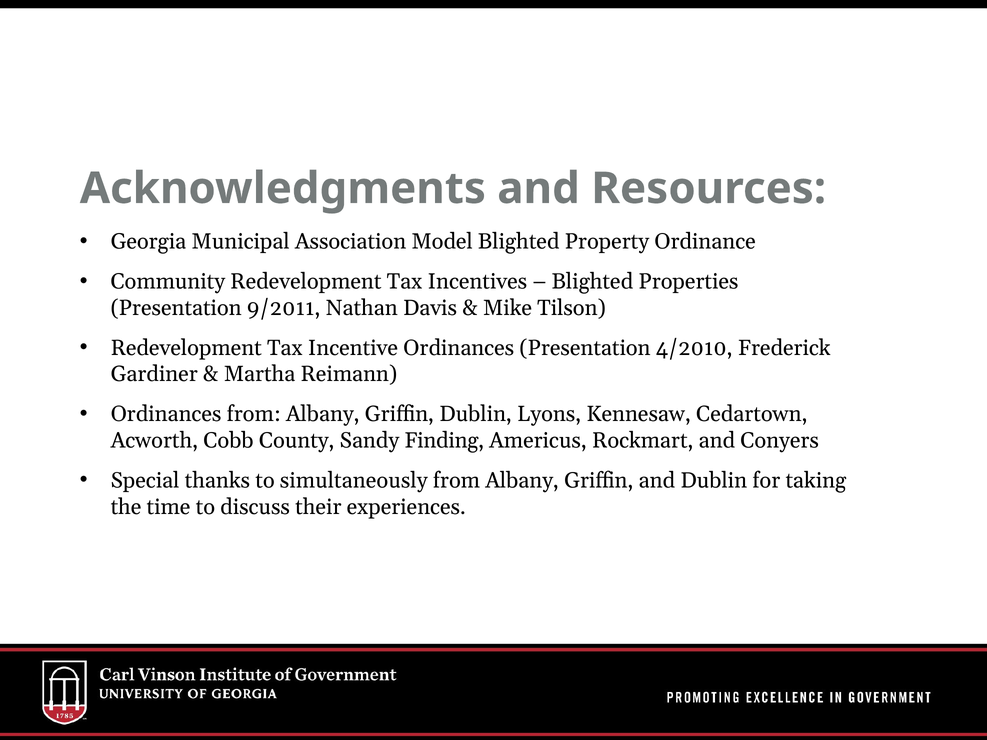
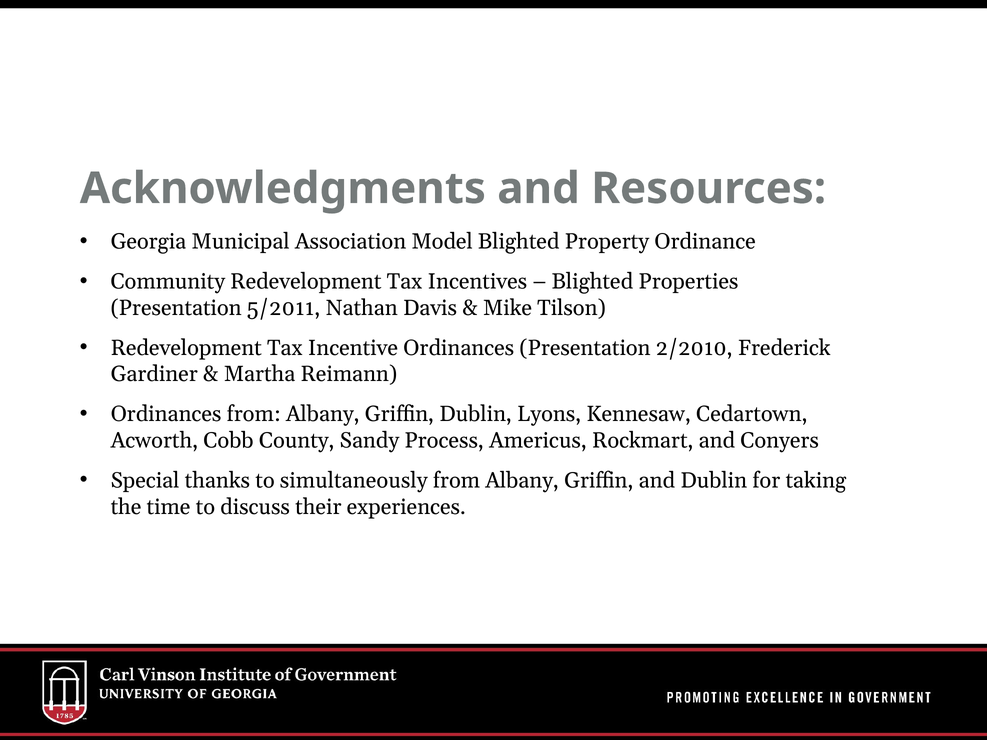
9/2011: 9/2011 -> 5/2011
4/2010: 4/2010 -> 2/2010
Finding: Finding -> Process
